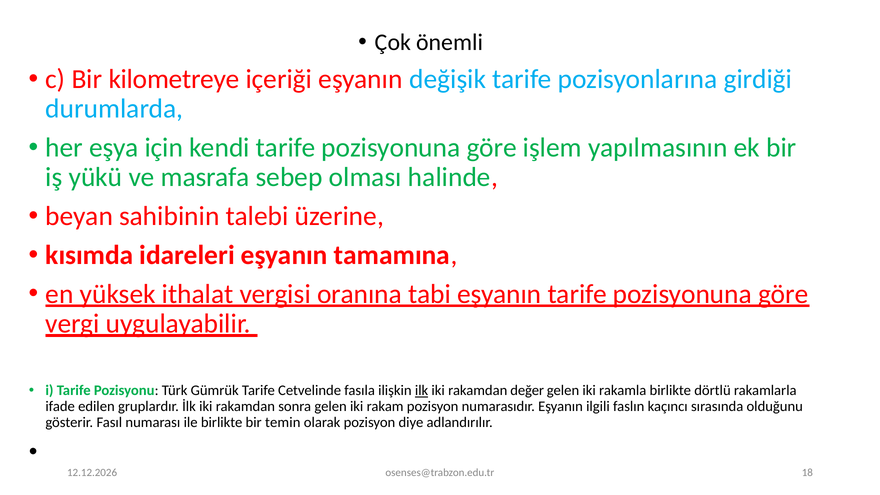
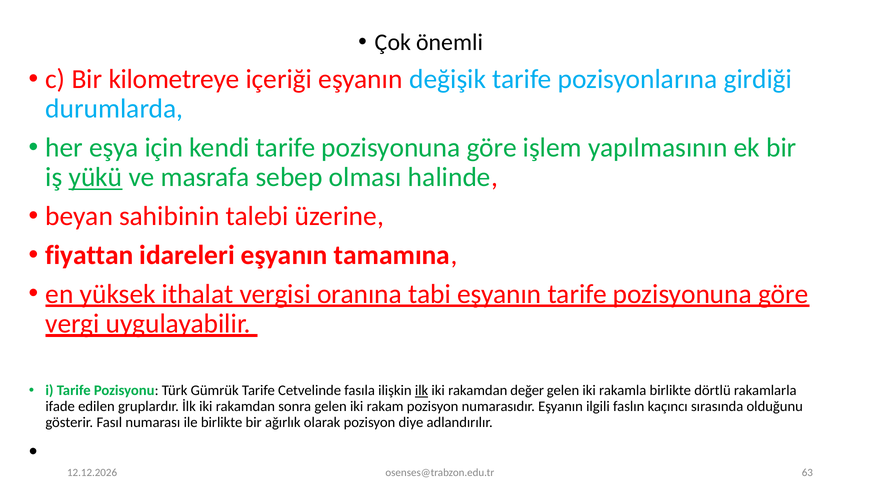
yükü underline: none -> present
kısımda: kısımda -> fiyattan
temin: temin -> ağırlık
18: 18 -> 63
